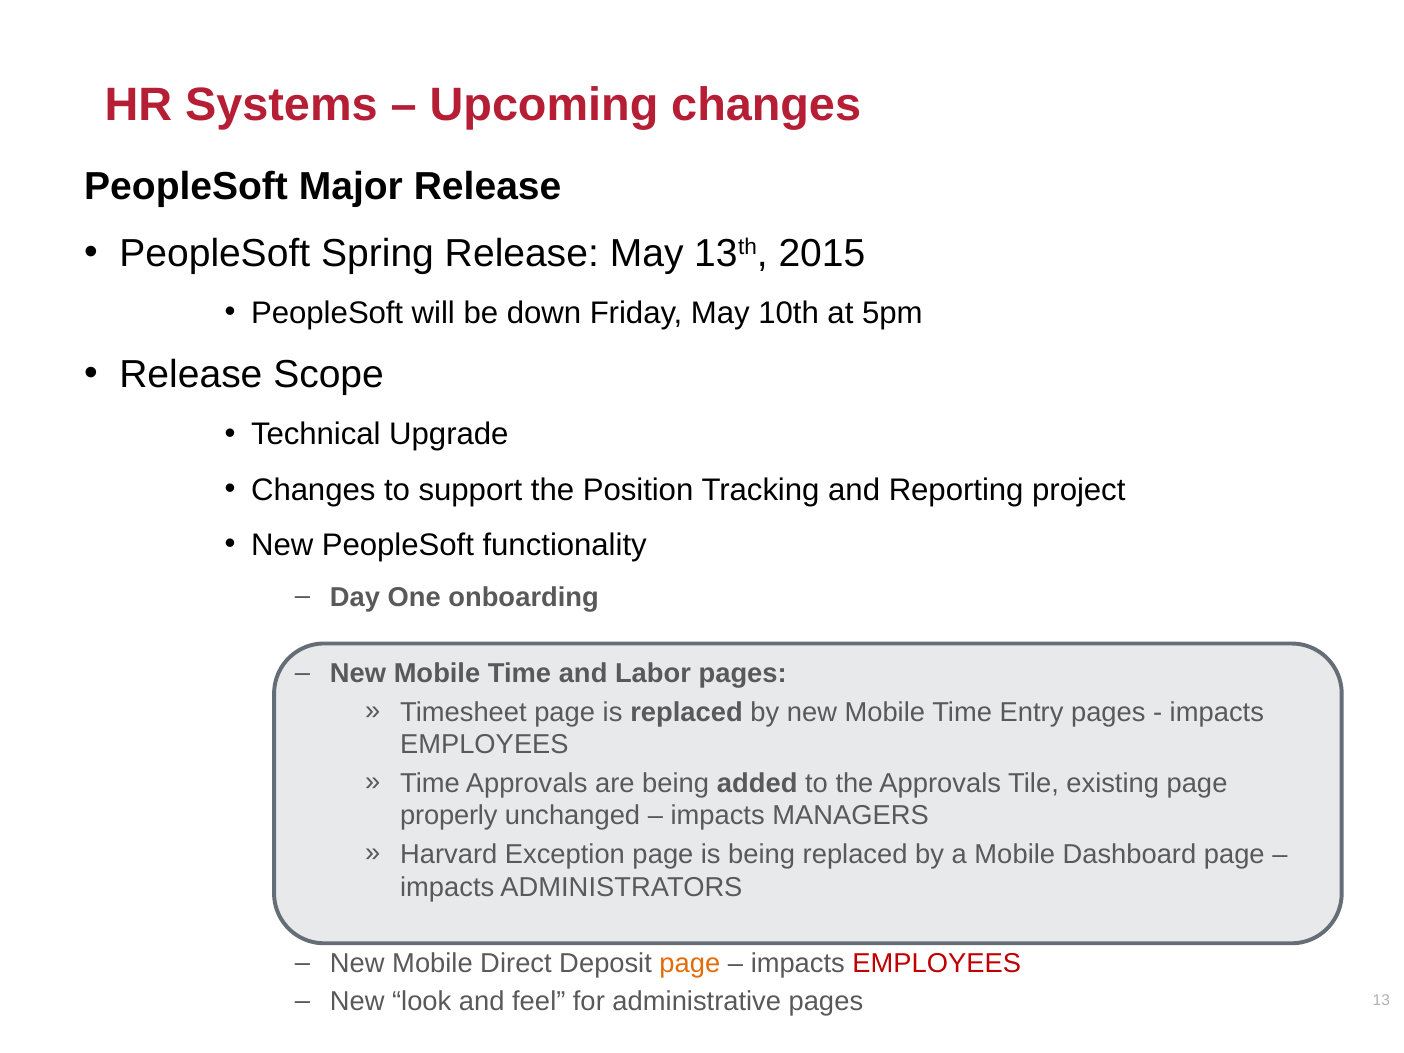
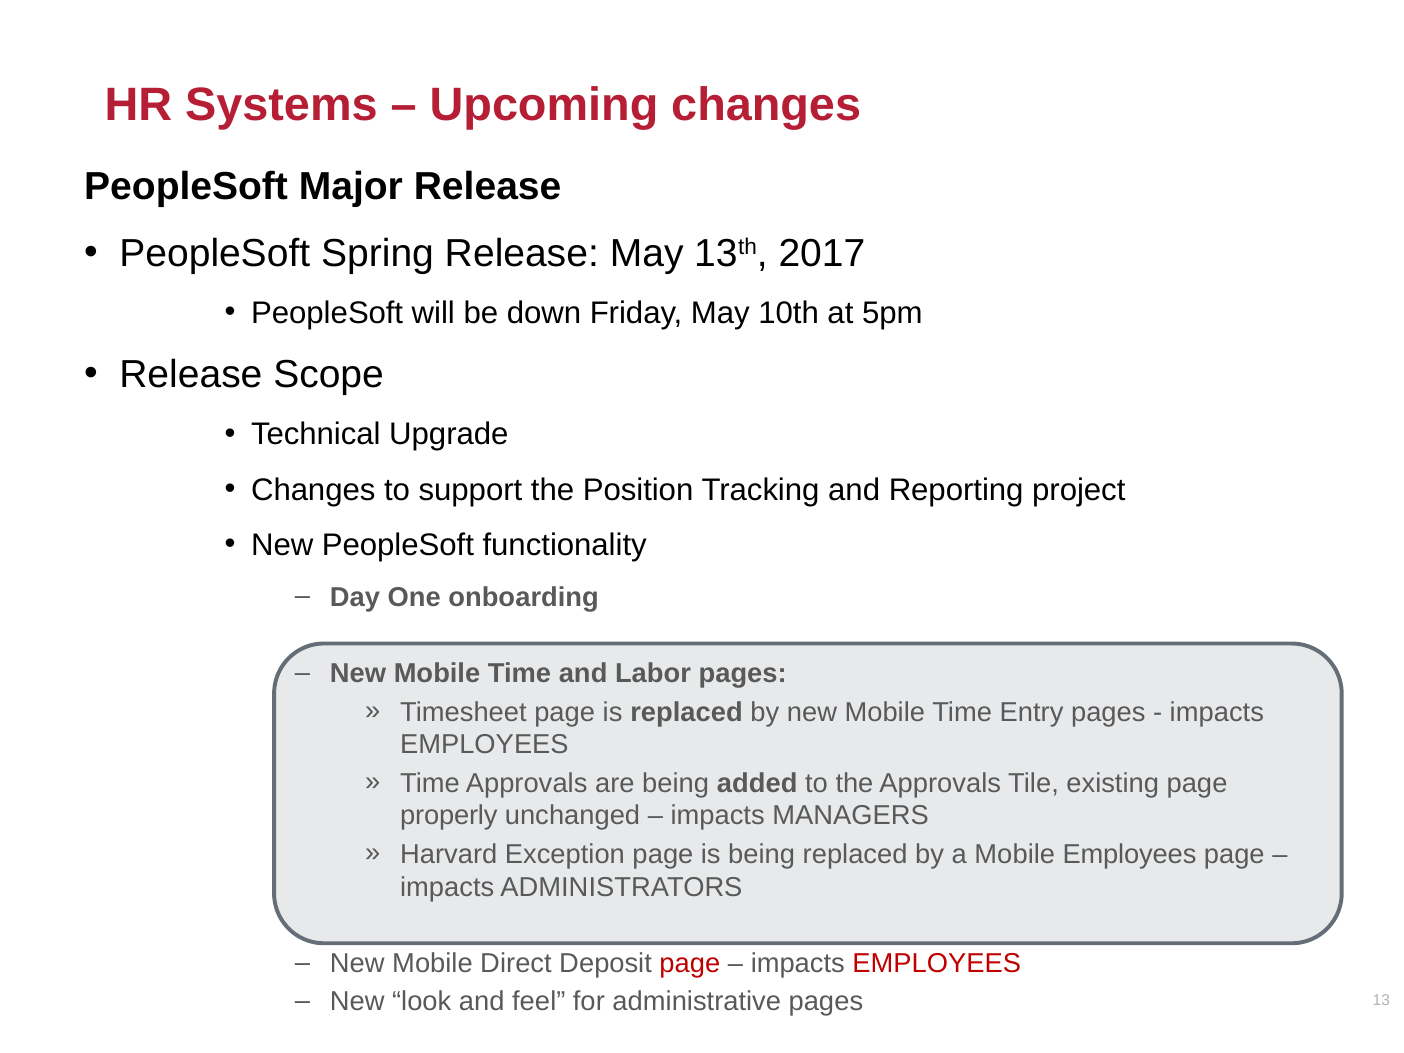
2015: 2015 -> 2017
Mobile Dashboard: Dashboard -> Employees
page at (690, 964) colour: orange -> red
